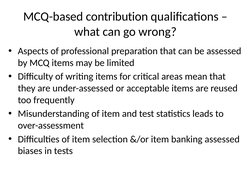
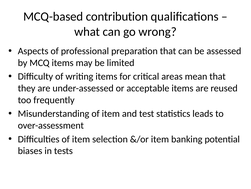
banking assessed: assessed -> potential
